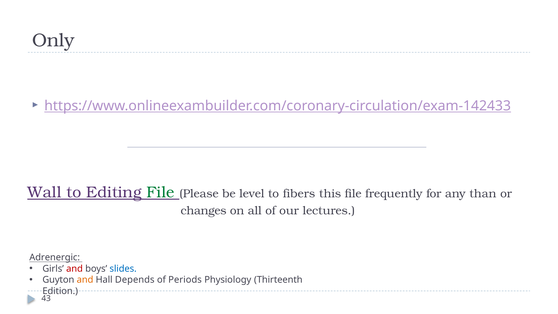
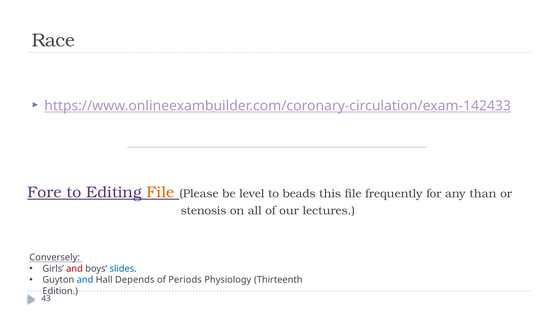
Only: Only -> Race
Wall: Wall -> Fore
File at (160, 192) colour: green -> orange
fibers: fibers -> beads
changes: changes -> stenosis
Adrenergic: Adrenergic -> Conversely
and at (85, 280) colour: orange -> blue
